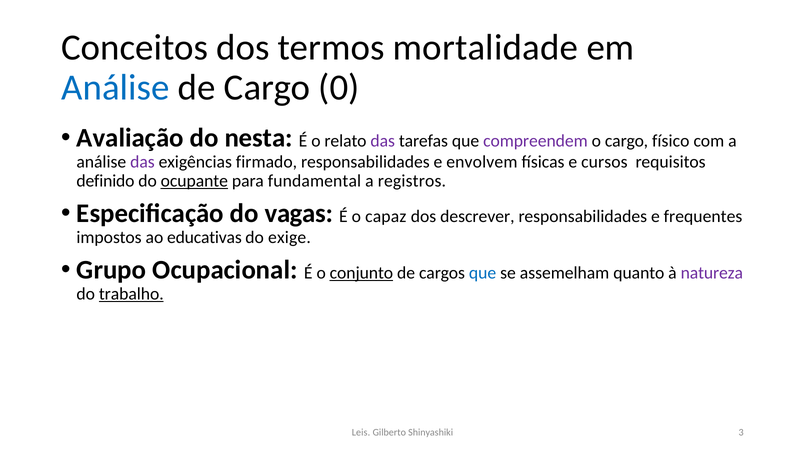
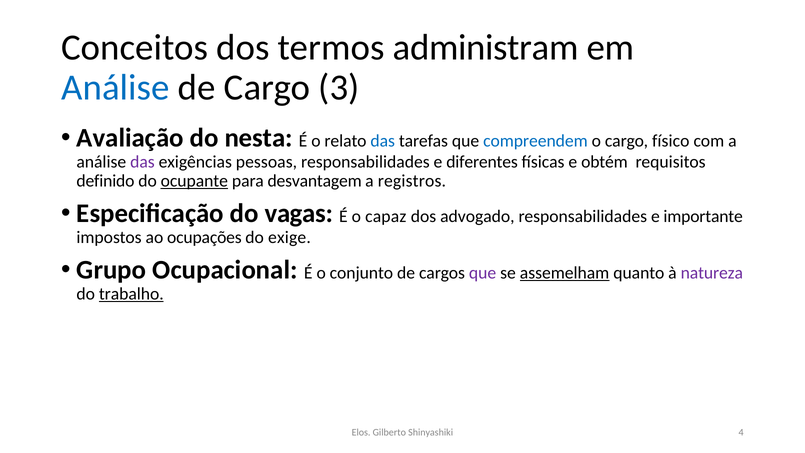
mortalidade: mortalidade -> administram
0: 0 -> 3
das at (383, 141) colour: purple -> blue
compreendem colour: purple -> blue
firmado: firmado -> pessoas
envolvem: envolvem -> diferentes
cursos: cursos -> obtém
fundamental: fundamental -> desvantagem
descrever: descrever -> advogado
frequentes: frequentes -> importante
educativas: educativas -> ocupações
conjunto underline: present -> none
que at (483, 273) colour: blue -> purple
assemelham underline: none -> present
Leis: Leis -> Elos
3: 3 -> 4
